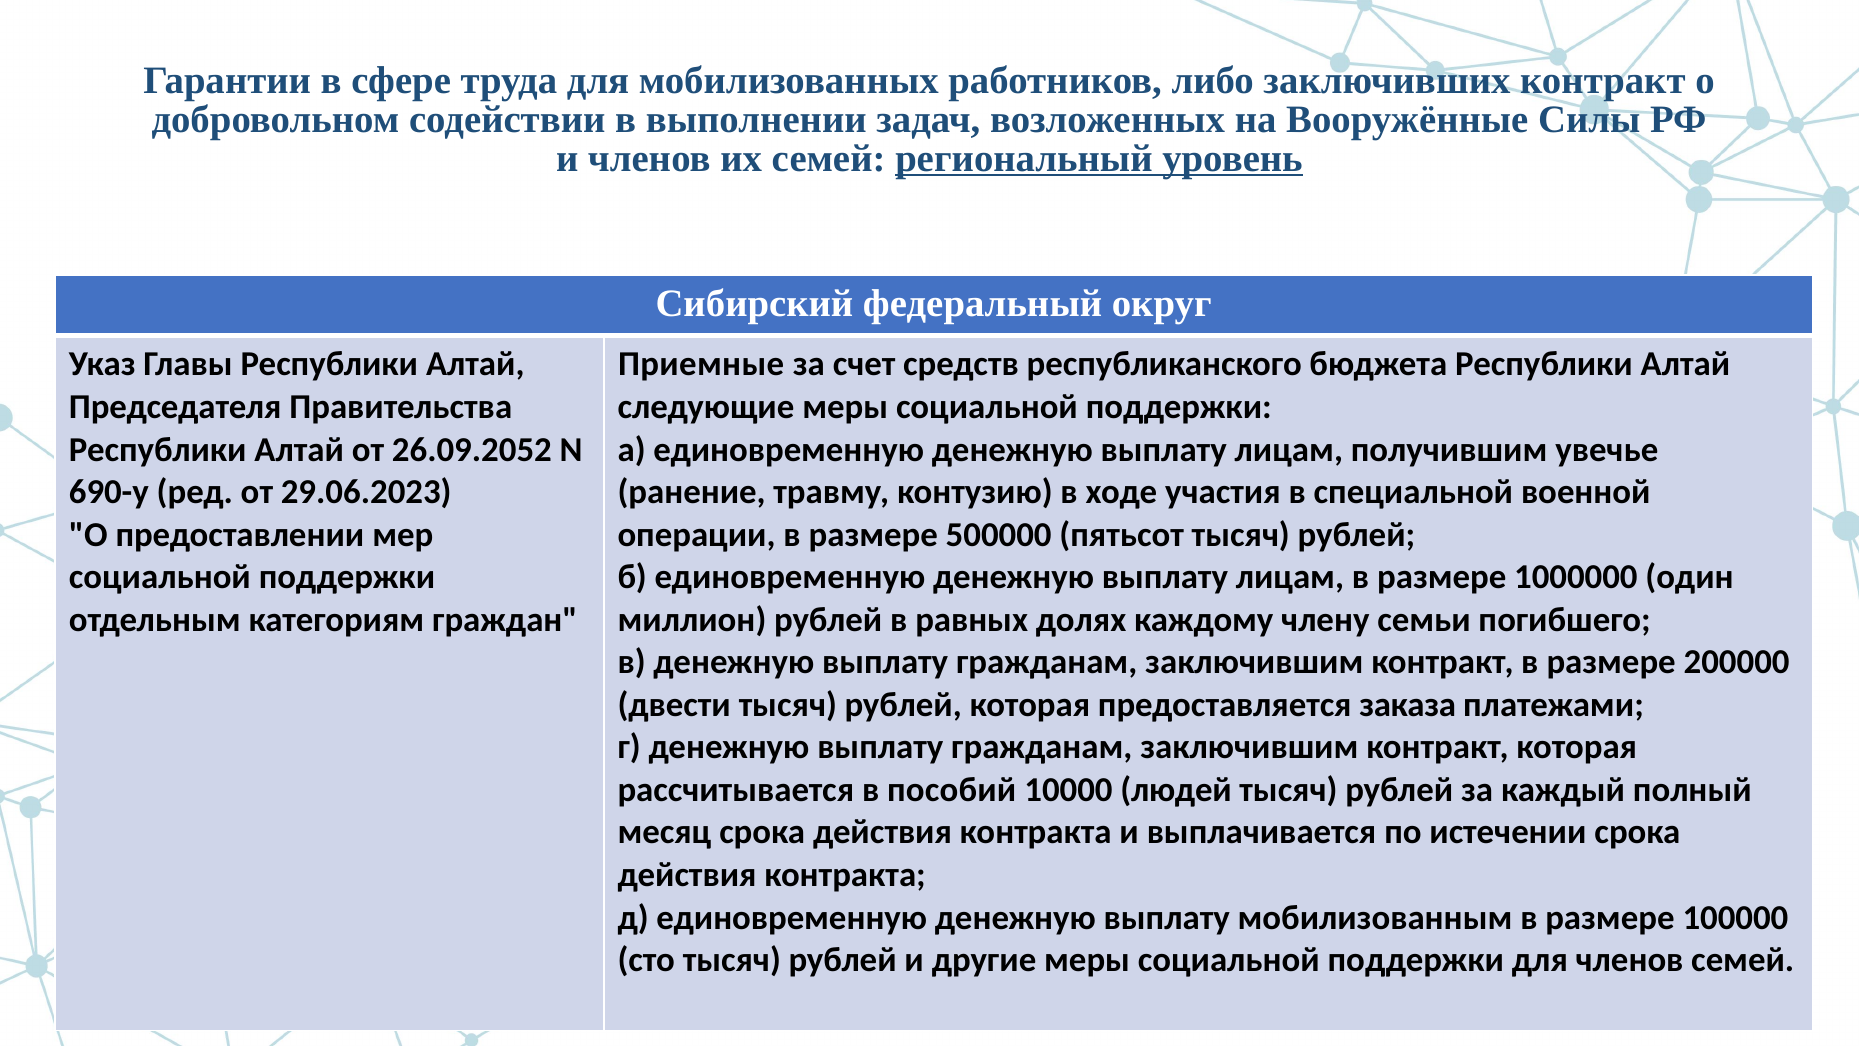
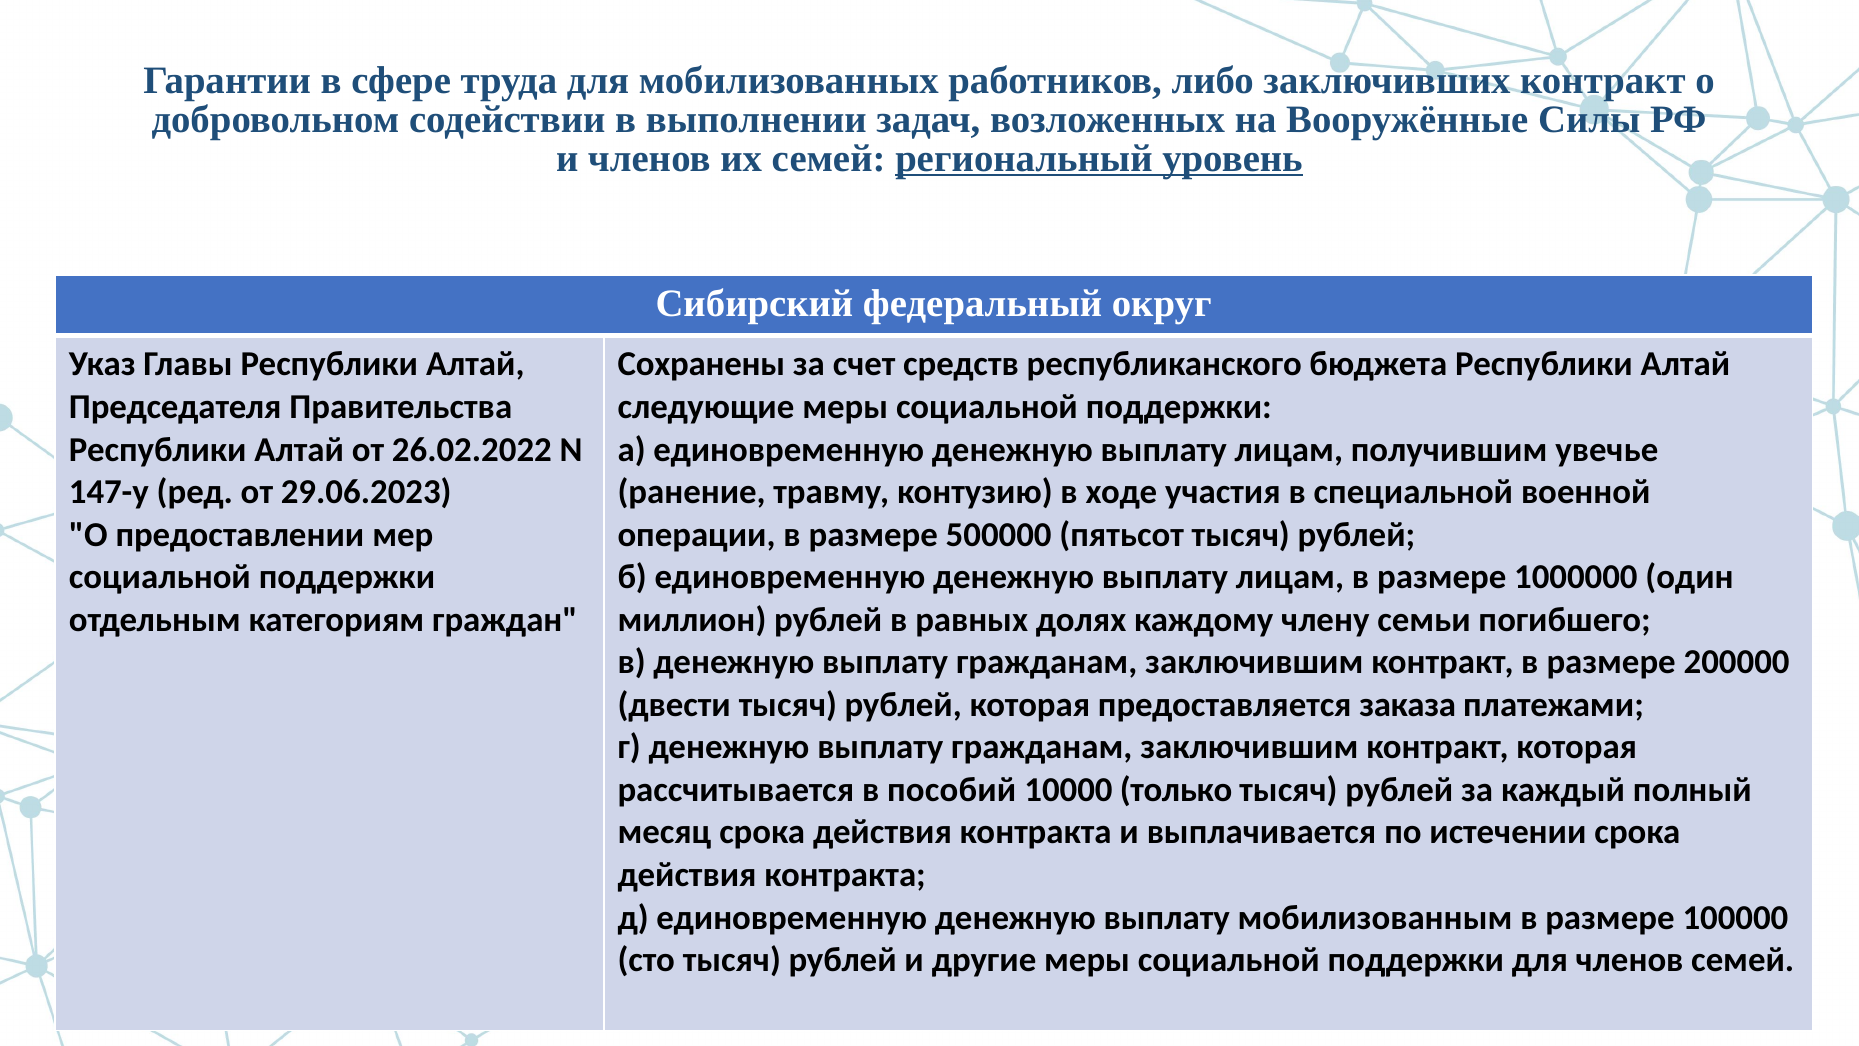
Приемные: Приемные -> Сохранены
26.09.2052: 26.09.2052 -> 26.02.2022
690-у: 690-у -> 147-у
людей: людей -> только
